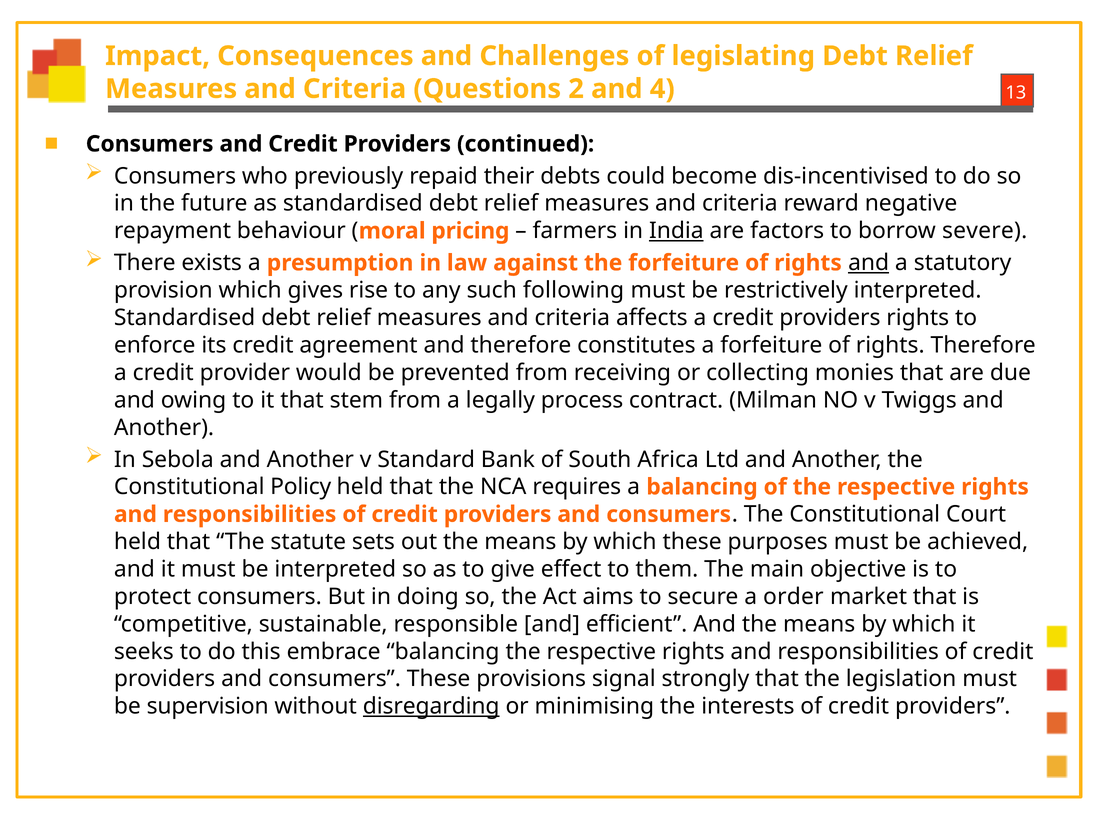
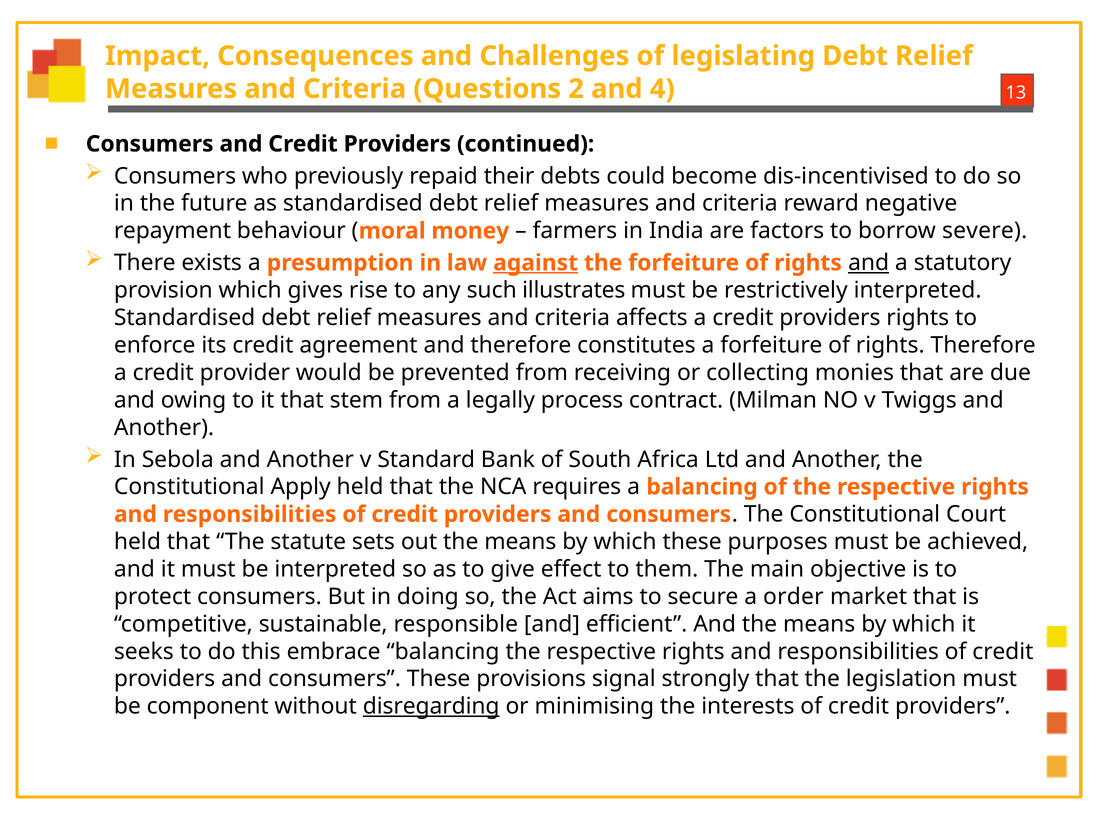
pricing: pricing -> money
India underline: present -> none
against underline: none -> present
following: following -> illustrates
Policy: Policy -> Apply
supervision: supervision -> component
